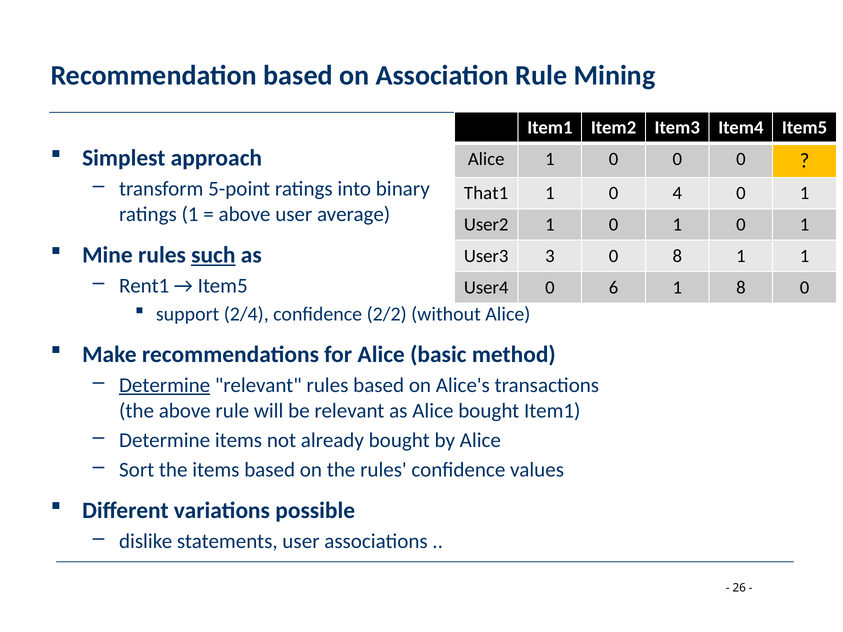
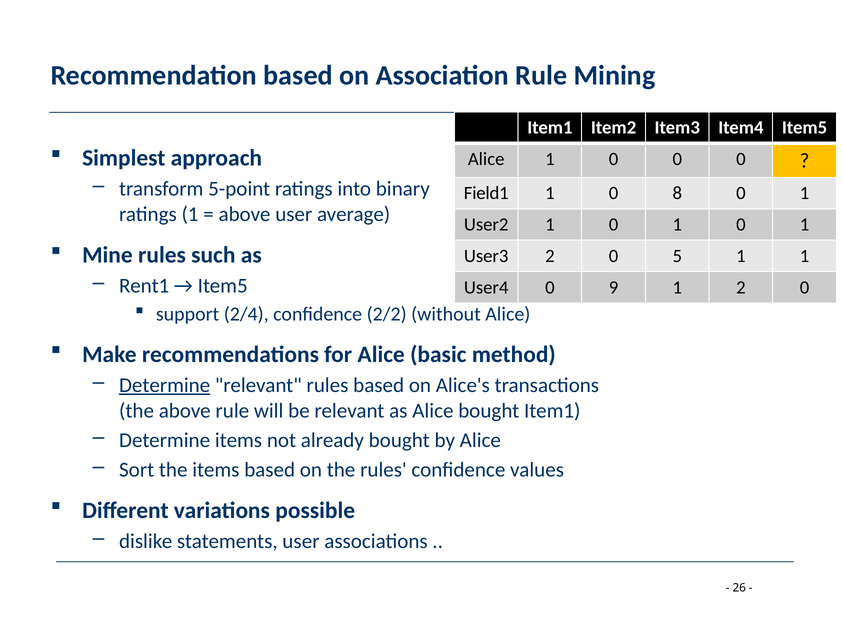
That1: That1 -> Field1
4: 4 -> 8
such underline: present -> none
User3 3: 3 -> 2
0 8: 8 -> 5
6: 6 -> 9
1 8: 8 -> 2
